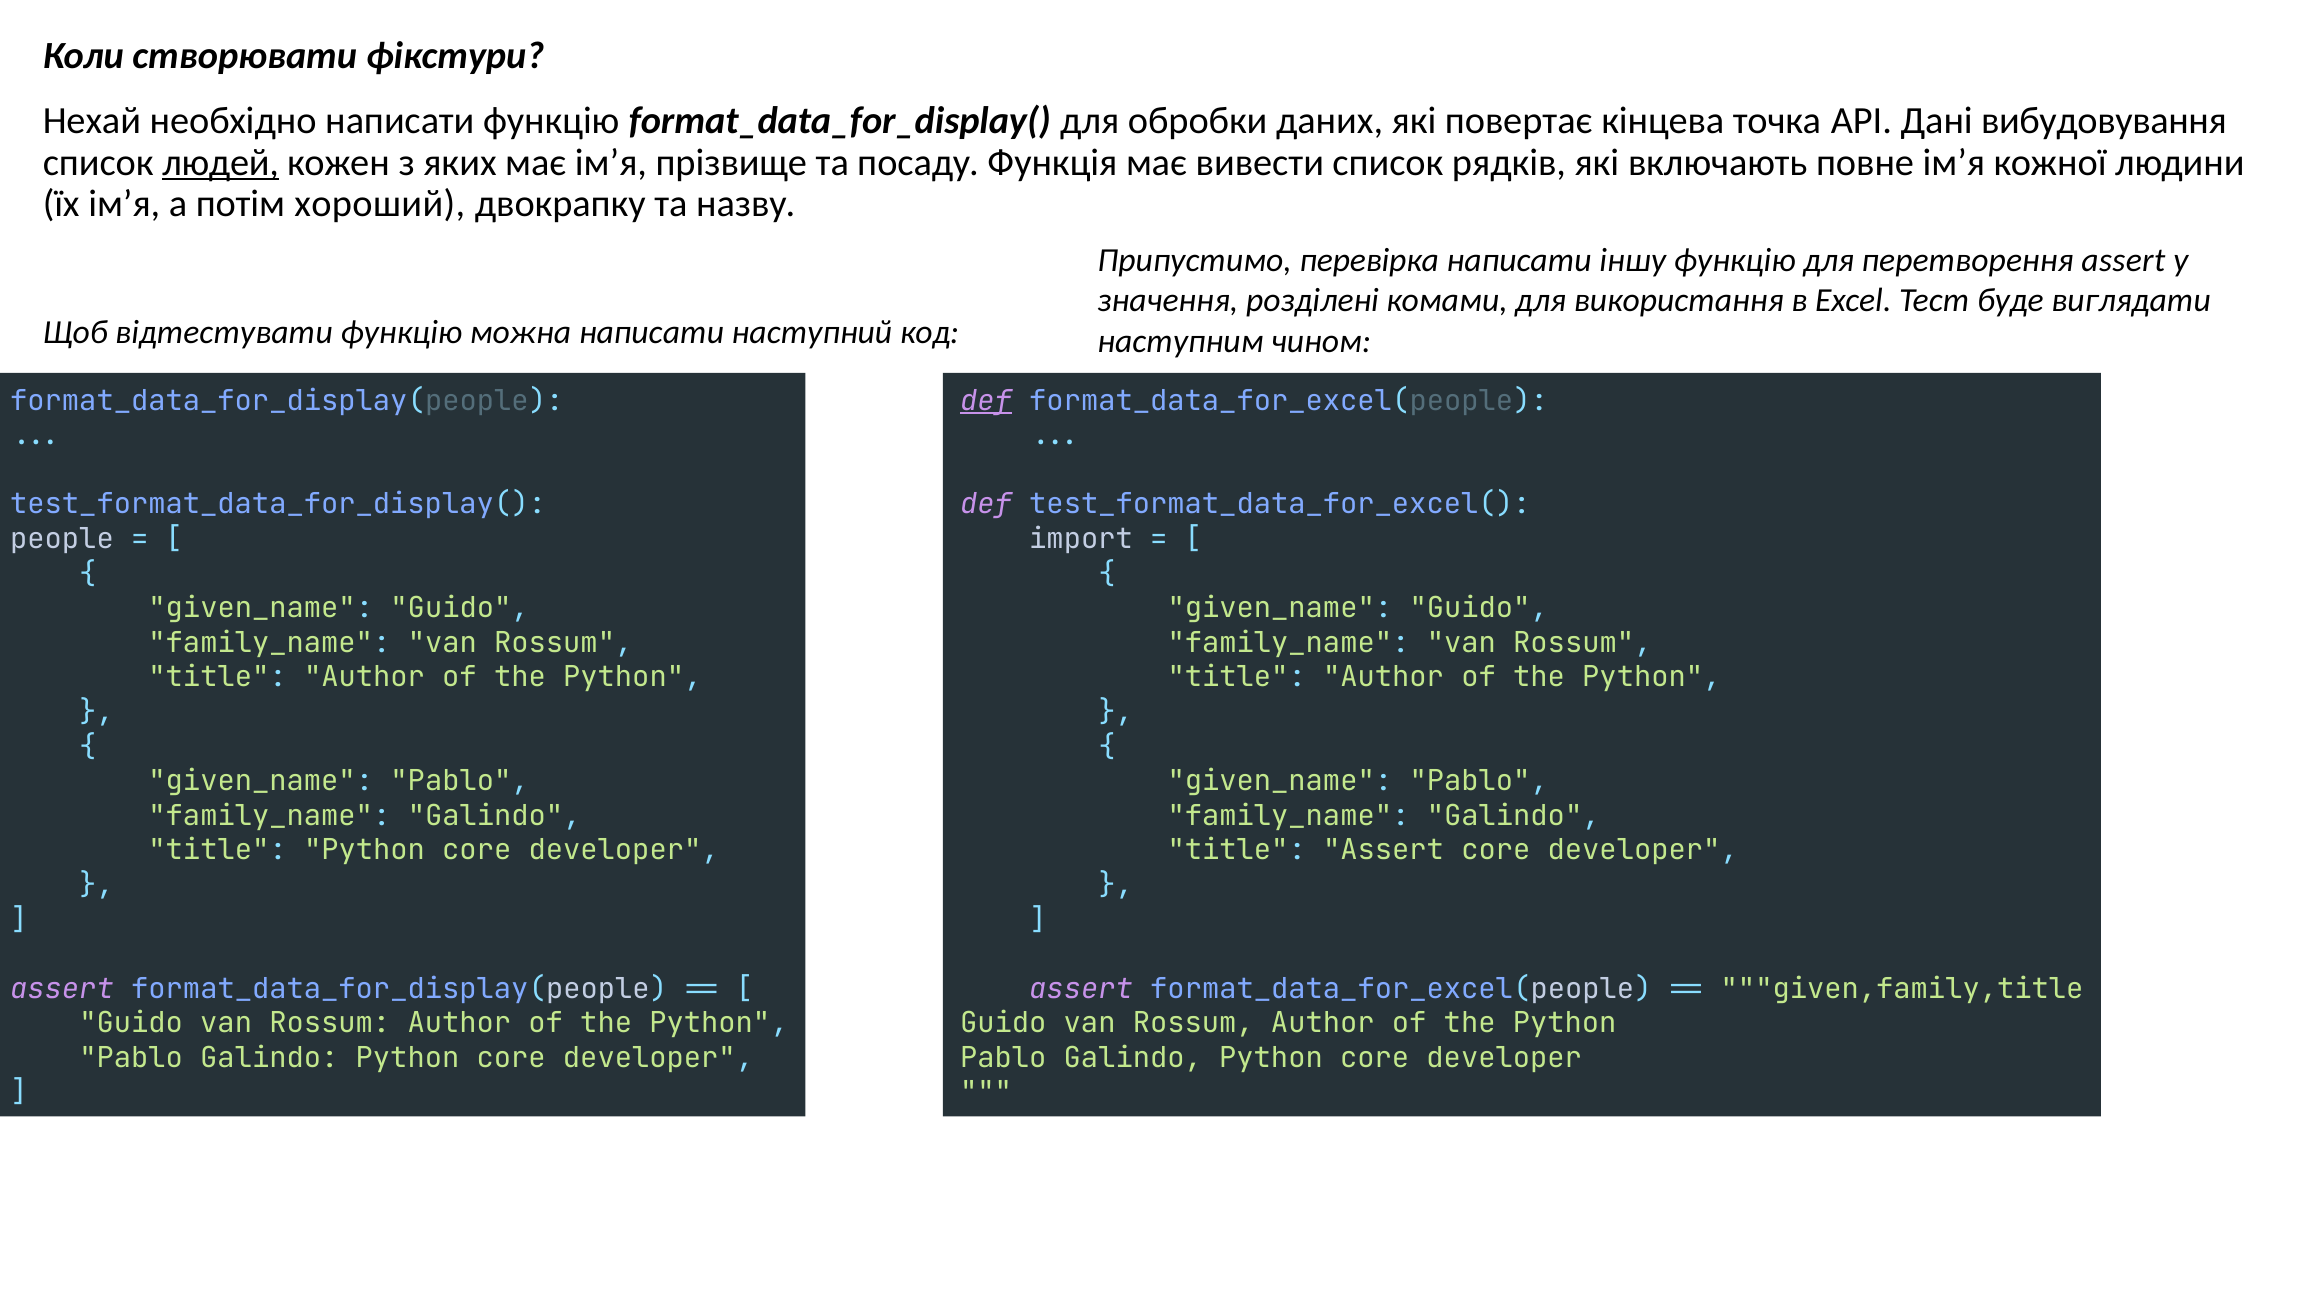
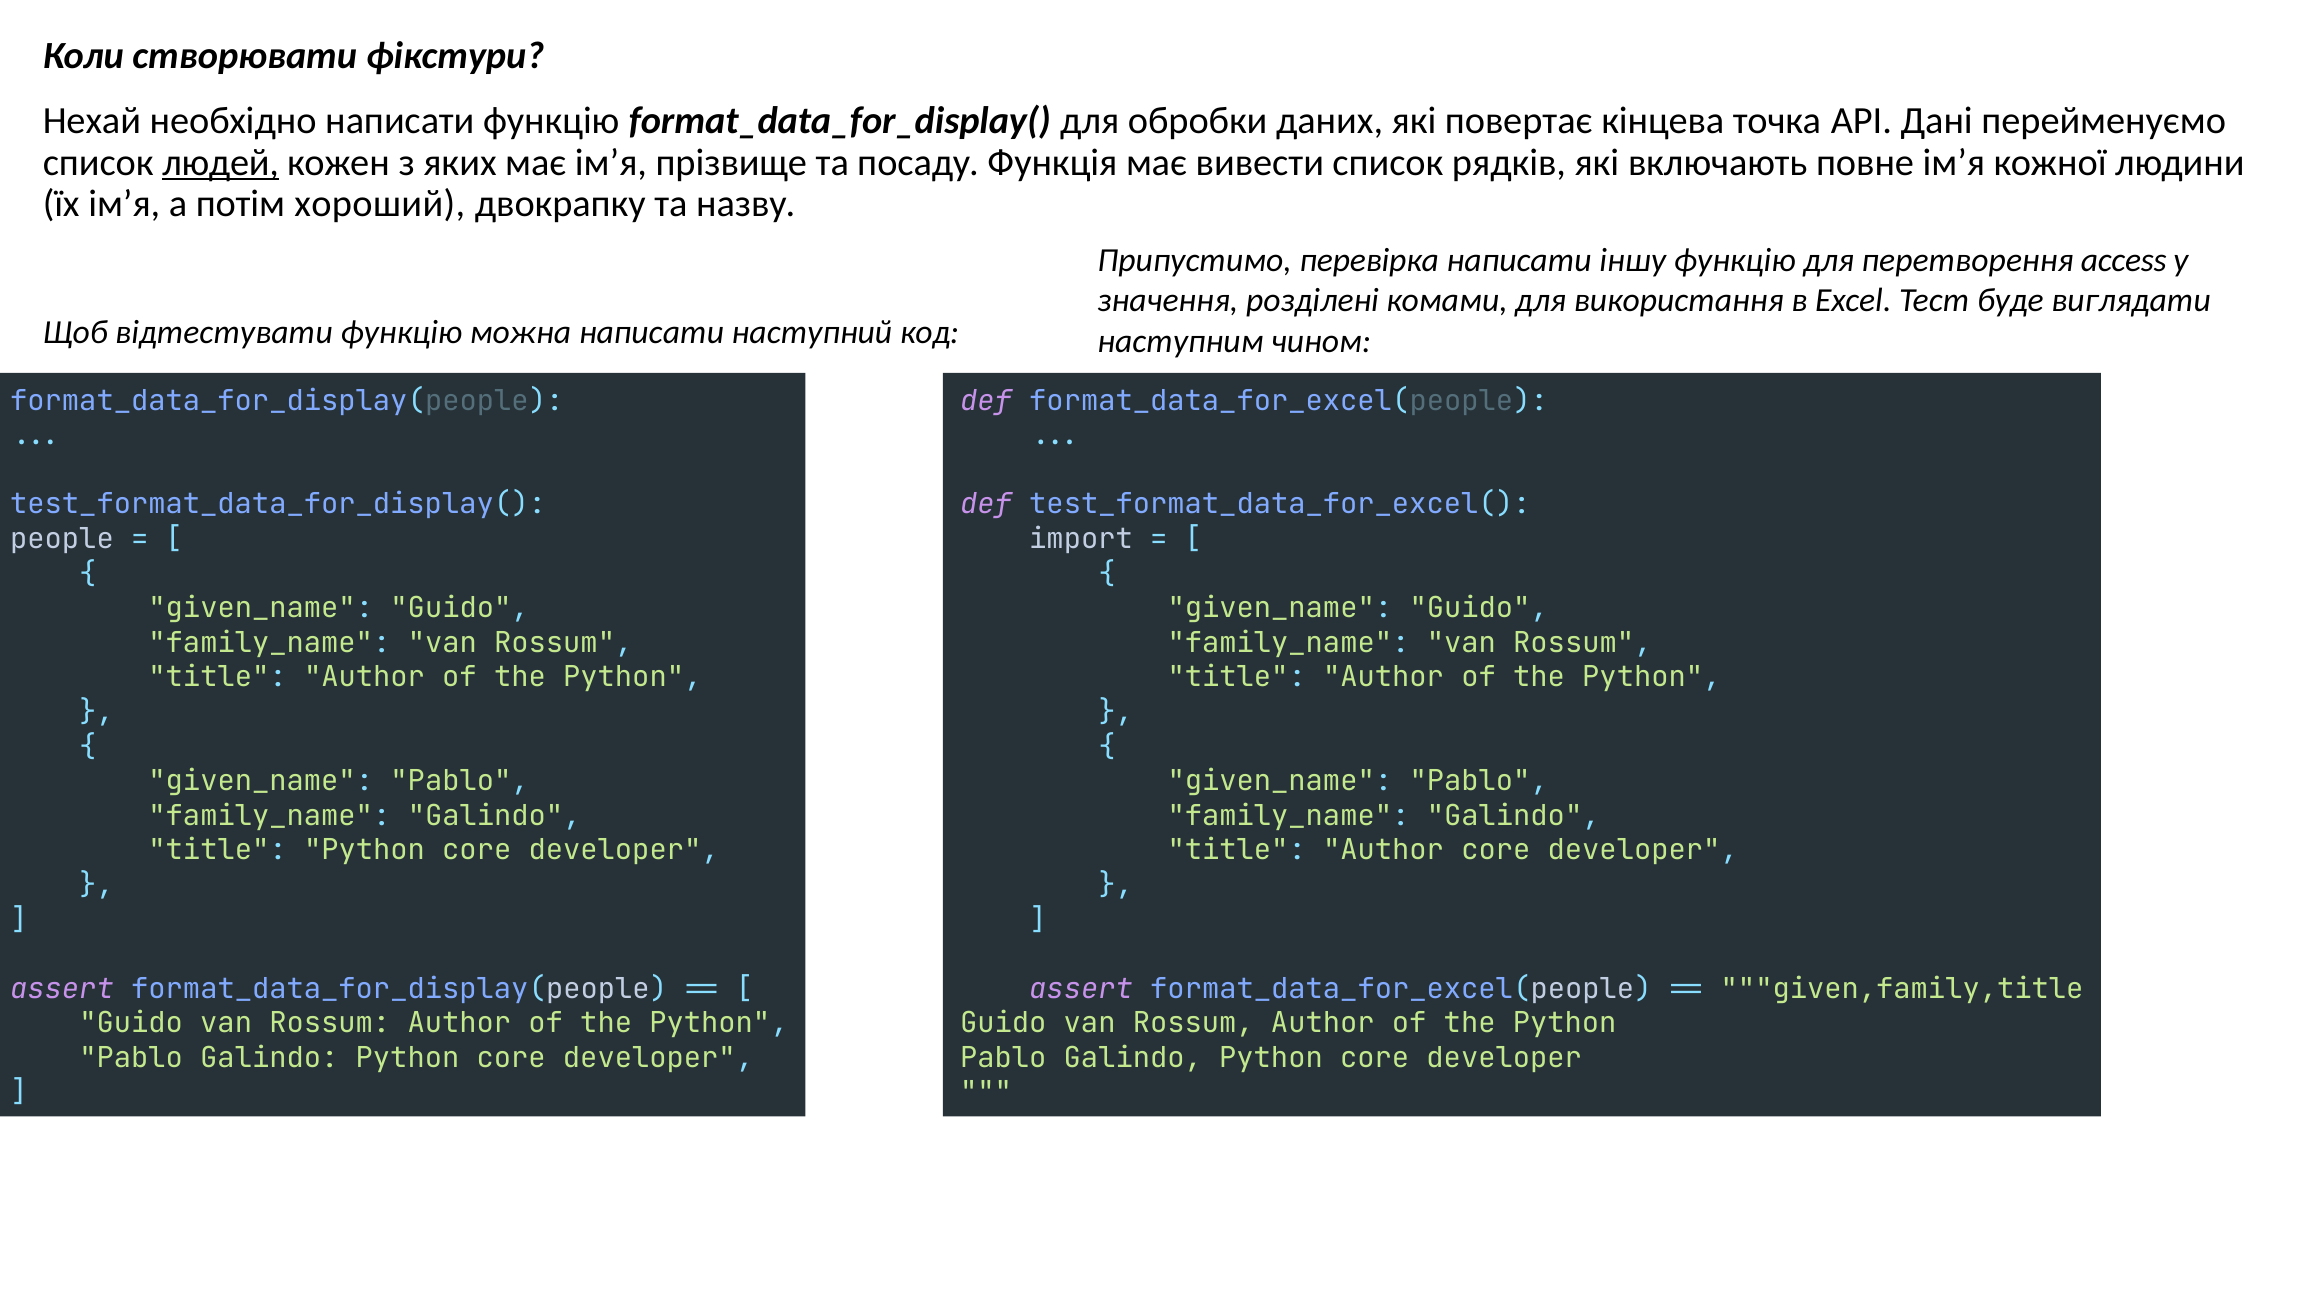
вибудовування: вибудовування -> перейменуємо
перетворення assert: assert -> access
def at (986, 401) underline: present -> none
Assert at (1384, 850): Assert -> Author
